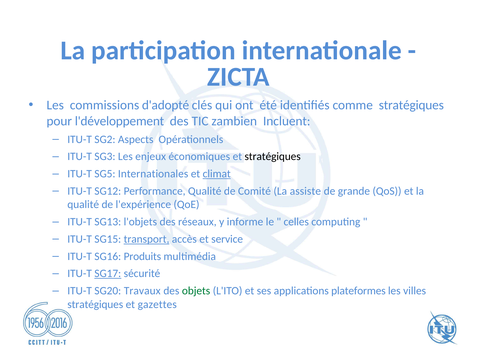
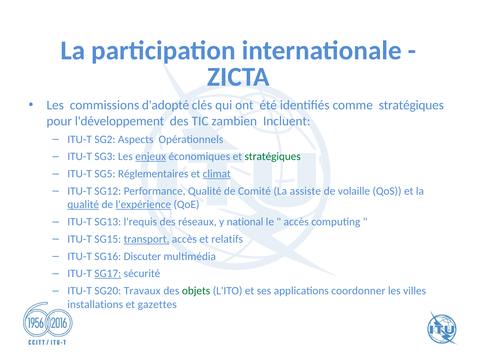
enjeux underline: none -> present
stratégiques at (273, 156) colour: black -> green
Internationales: Internationales -> Réglementaires
grande: grande -> volaille
qualité at (83, 204) underline: none -> present
l'expérience underline: none -> present
l'objets: l'objets -> l'requis
informe: informe -> national
celles at (296, 222): celles -> accès
service: service -> relatifs
Produits: Produits -> Discuter
plateformes: plateformes -> coordonner
stratégiques at (95, 304): stratégiques -> installations
